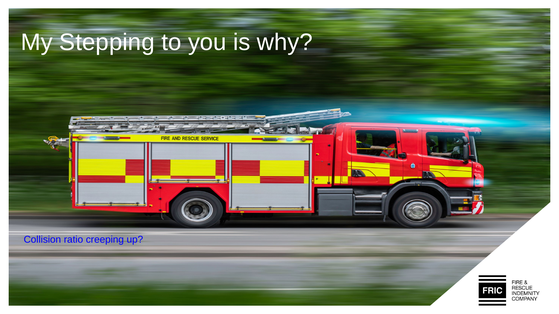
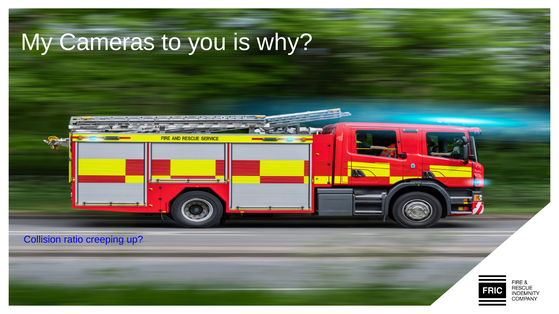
Stepping: Stepping -> Cameras
